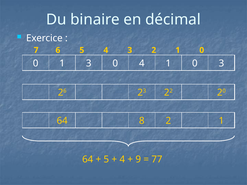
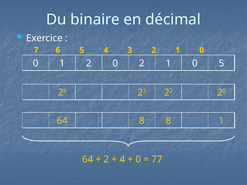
1 3: 3 -> 2
0 4: 4 -> 2
0 3: 3 -> 5
8 2: 2 -> 8
5 at (106, 160): 5 -> 2
9 at (138, 160): 9 -> 0
